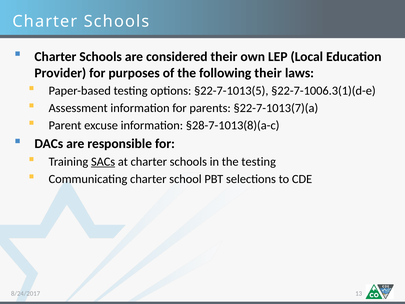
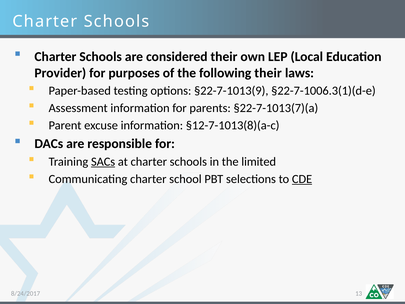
§22-7-1013(5: §22-7-1013(5 -> §22-7-1013(9
§28-7-1013(8)(a-c: §28-7-1013(8)(a-c -> §12-7-1013(8)(a-c
the testing: testing -> limited
CDE underline: none -> present
